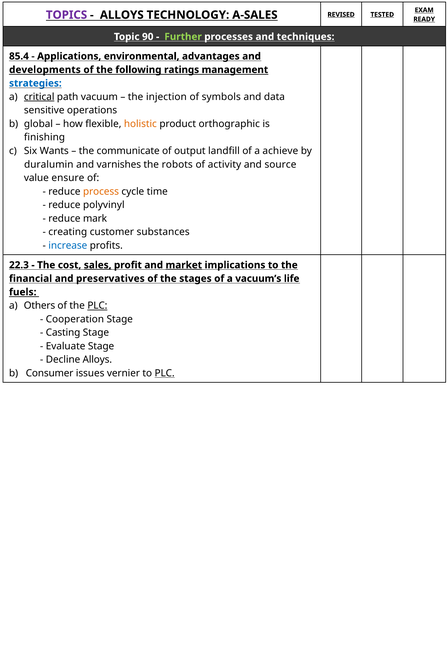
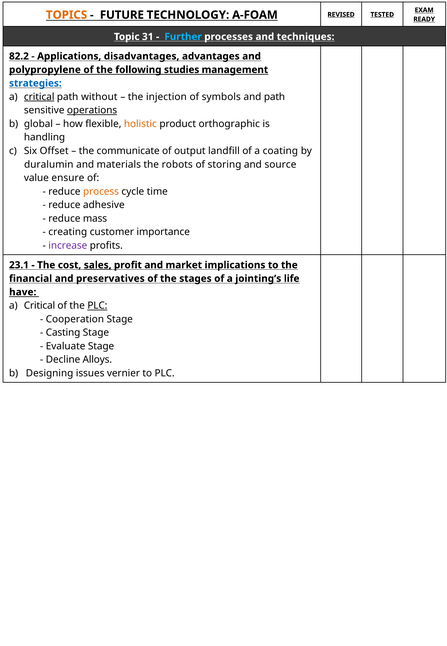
TOPICS colour: purple -> orange
ALLOYS at (122, 15): ALLOYS -> FUTURE
A-SALES: A-SALES -> A-FOAM
90: 90 -> 31
Further colour: light green -> light blue
85.4: 85.4 -> 82.2
environmental: environmental -> disadvantages
developments: developments -> polypropylene
ratings: ratings -> studies
vacuum: vacuum -> without
and data: data -> path
operations underline: none -> present
finishing: finishing -> handling
Wants: Wants -> Offset
achieve: achieve -> coating
varnishes: varnishes -> materials
activity: activity -> storing
polyvinyl: polyvinyl -> adhesive
mark: mark -> mass
substances: substances -> importance
increase colour: blue -> purple
22.3: 22.3 -> 23.1
market underline: present -> none
vacuum’s: vacuum’s -> jointing’s
fuels: fuels -> have
Others at (40, 305): Others -> Critical
Consumer: Consumer -> Designing
PLC at (165, 373) underline: present -> none
